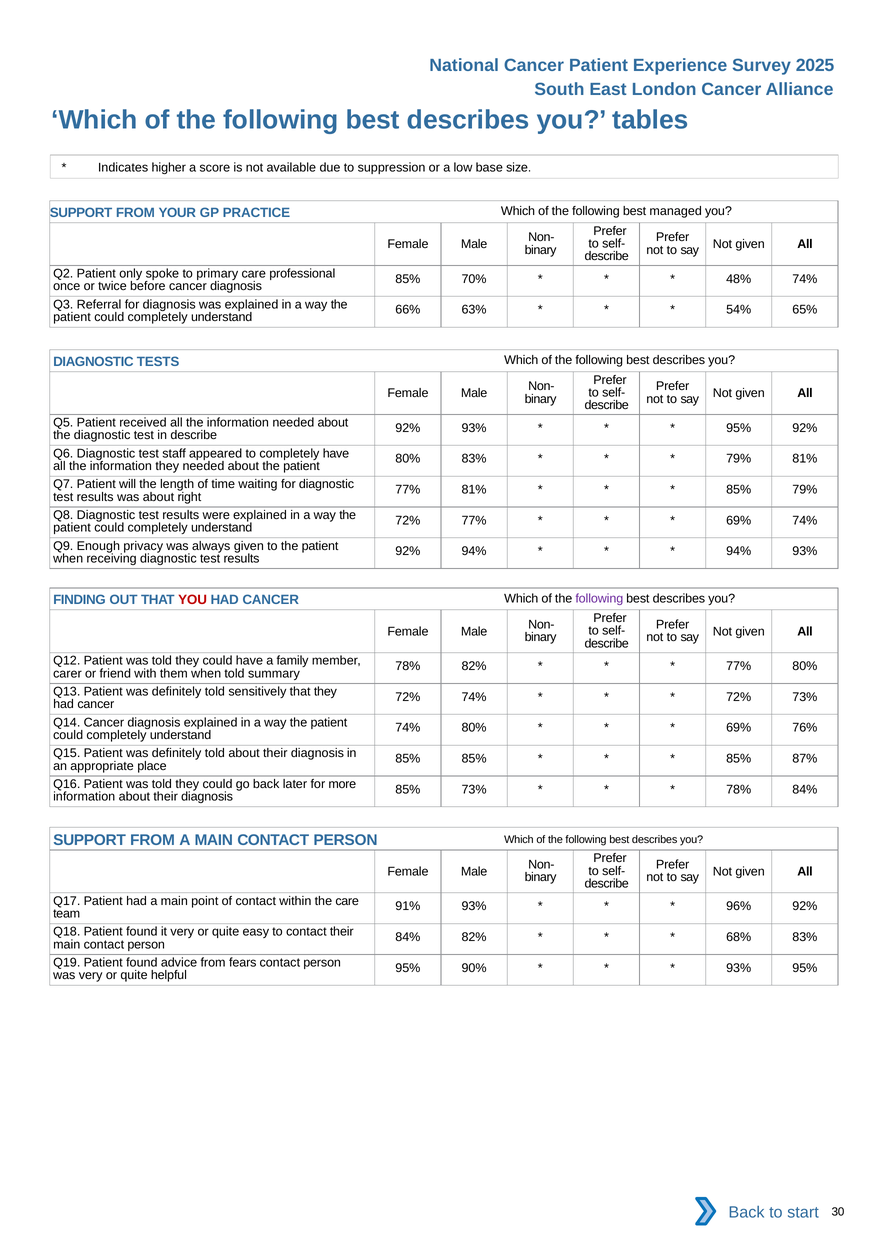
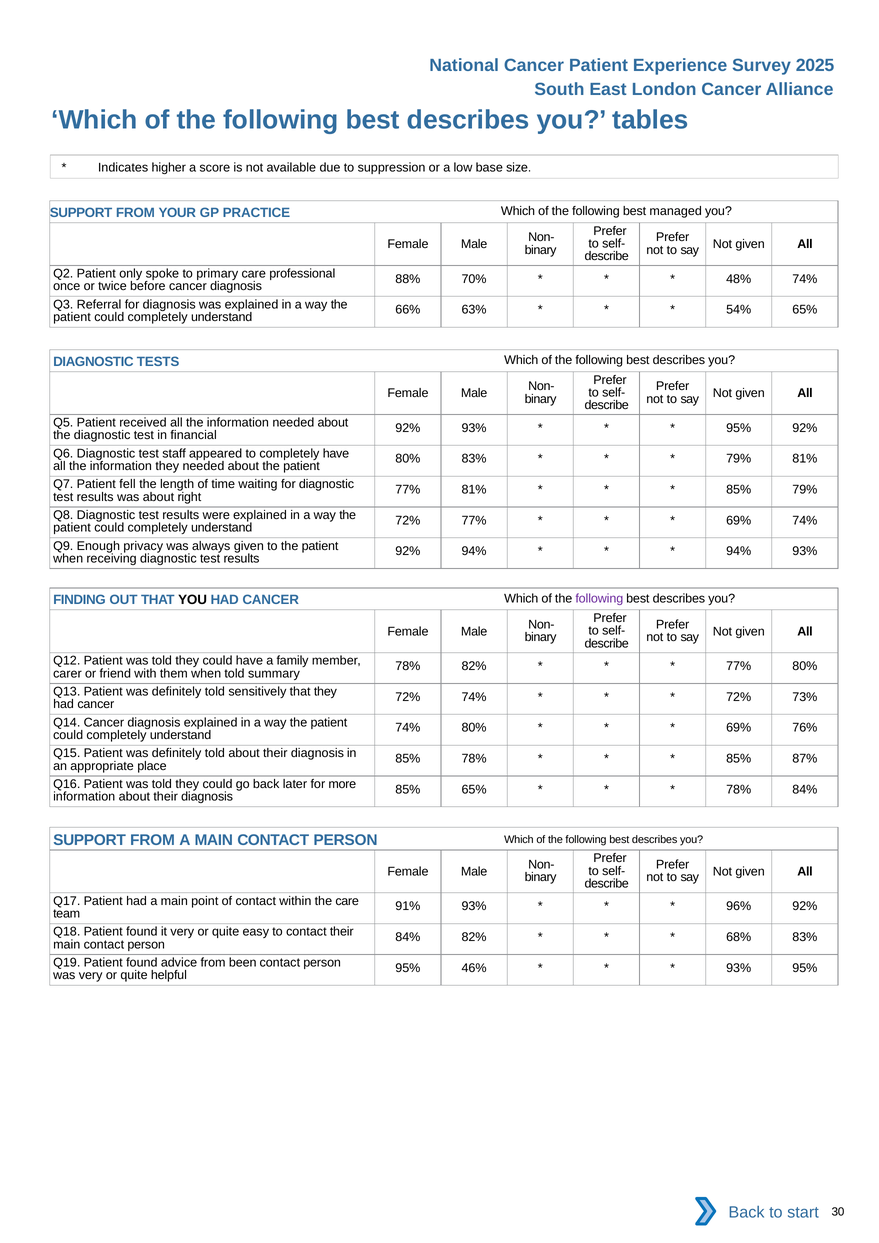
85% at (408, 279): 85% -> 88%
in describe: describe -> financial
will: will -> fell
YOU at (193, 600) colour: red -> black
85% 85%: 85% -> 78%
85% 73%: 73% -> 65%
fears: fears -> been
90%: 90% -> 46%
